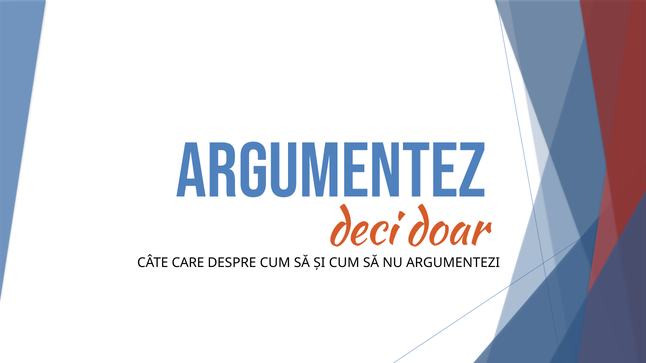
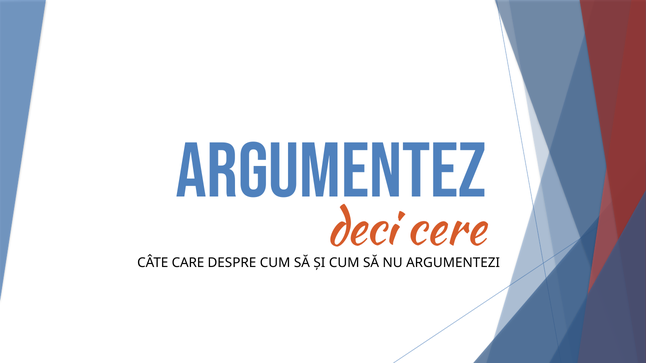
doar: doar -> cere
